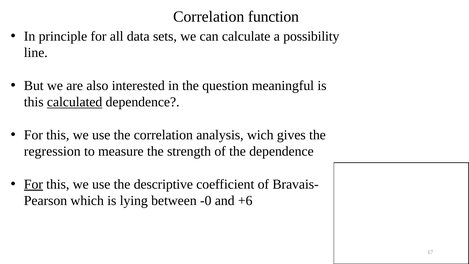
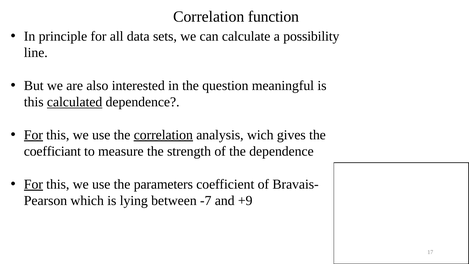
For at (33, 135) underline: none -> present
correlation at (163, 135) underline: none -> present
regression: regression -> coefficiant
descriptive: descriptive -> parameters
-0: -0 -> -7
+6: +6 -> +9
